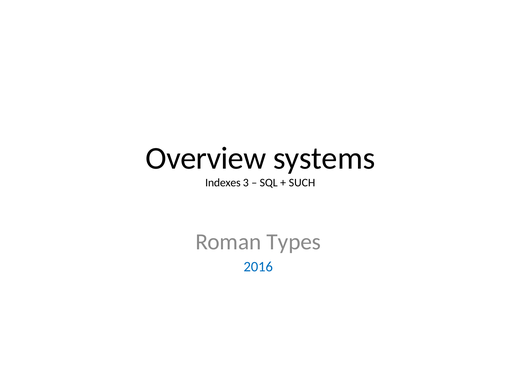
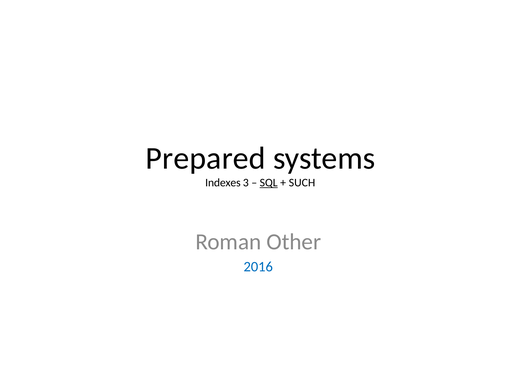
Overview: Overview -> Prepared
SQL underline: none -> present
Types: Types -> Other
